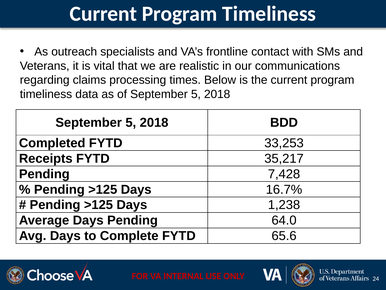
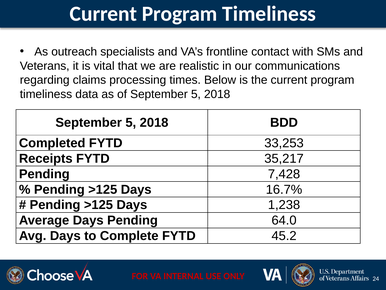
65.6: 65.6 -> 45.2
